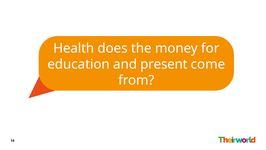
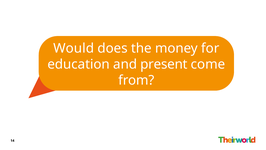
Health: Health -> Would
